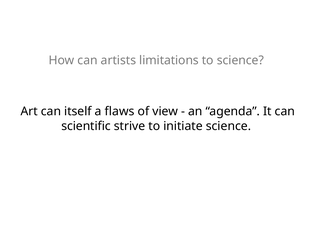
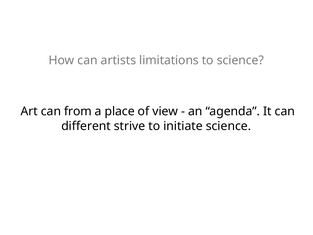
itself: itself -> from
flaws: flaws -> place
scientific: scientific -> different
